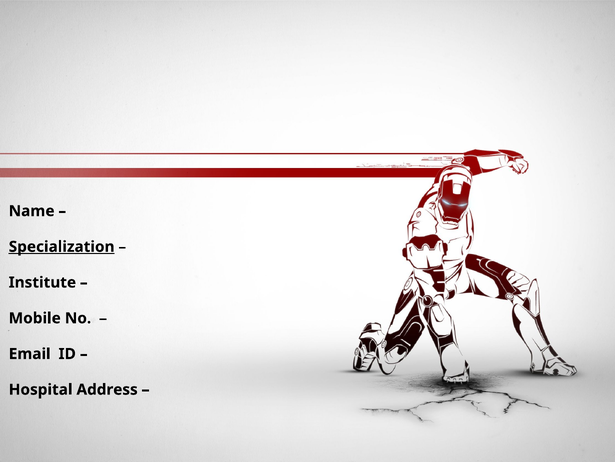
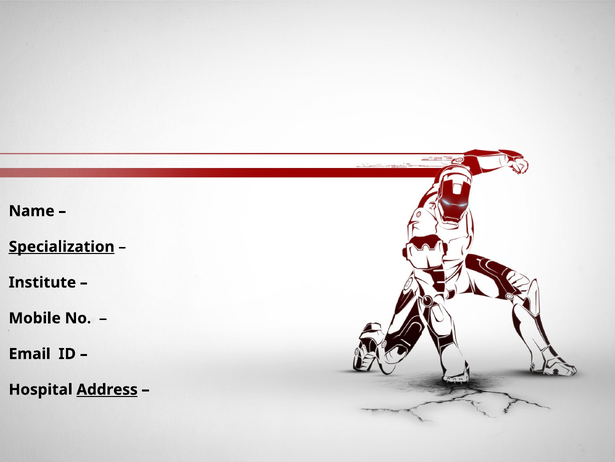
Address underline: none -> present
